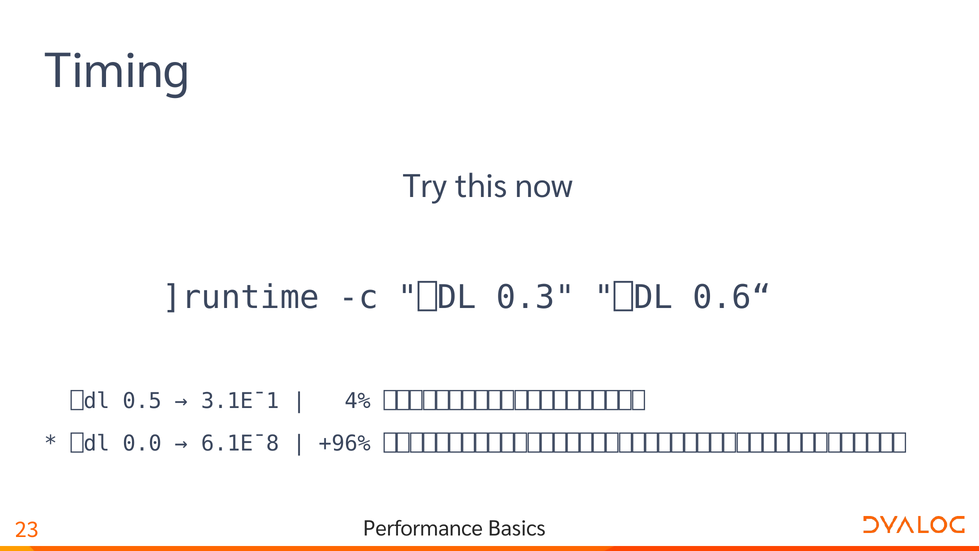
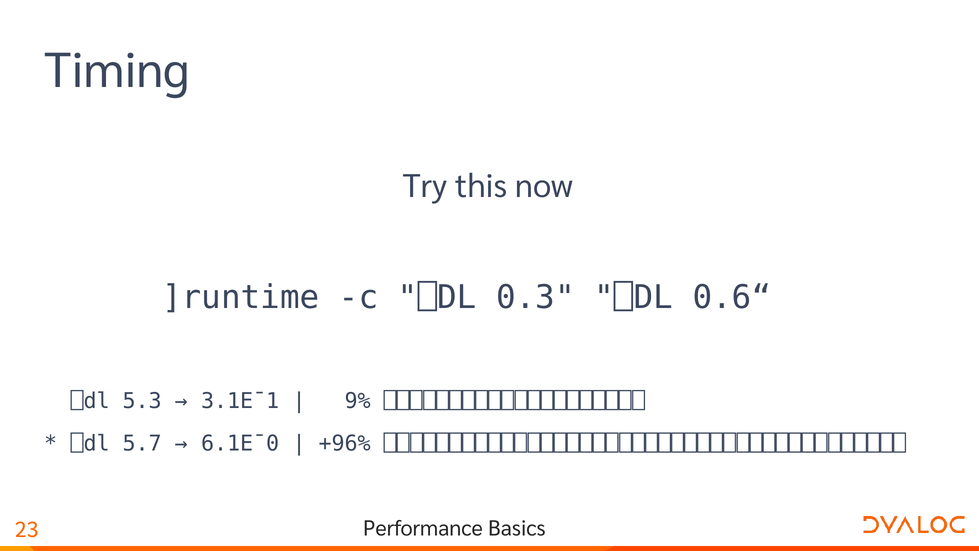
0.5: 0.5 -> 5.3
4%: 4% -> 9%
0.0: 0.0 -> 5.7
6.1E¯8: 6.1E¯8 -> 6.1E¯0
